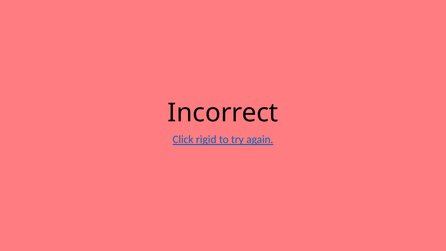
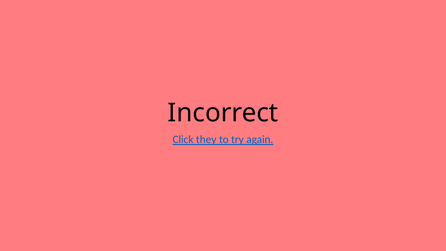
rigid: rigid -> they
